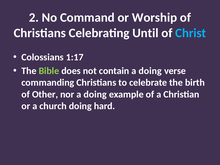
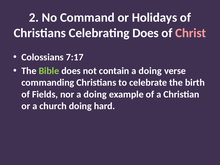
Worship: Worship -> Holidays
Celebrating Until: Until -> Does
Christ colour: light blue -> pink
1:17: 1:17 -> 7:17
Other: Other -> Fields
